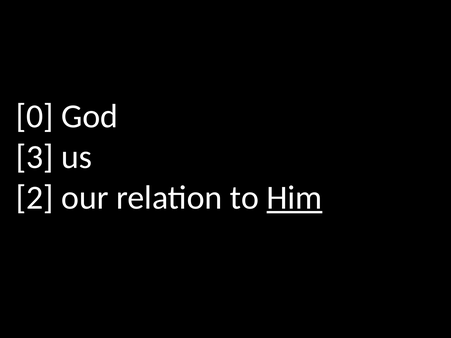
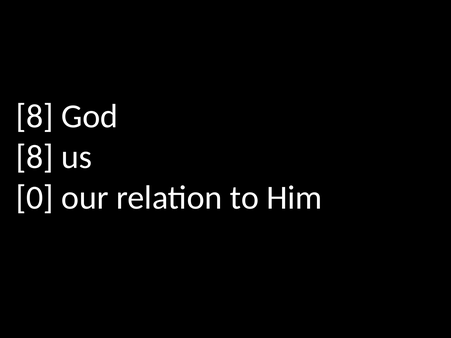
0 at (35, 117): 0 -> 8
3 at (35, 157): 3 -> 8
2: 2 -> 0
Him underline: present -> none
